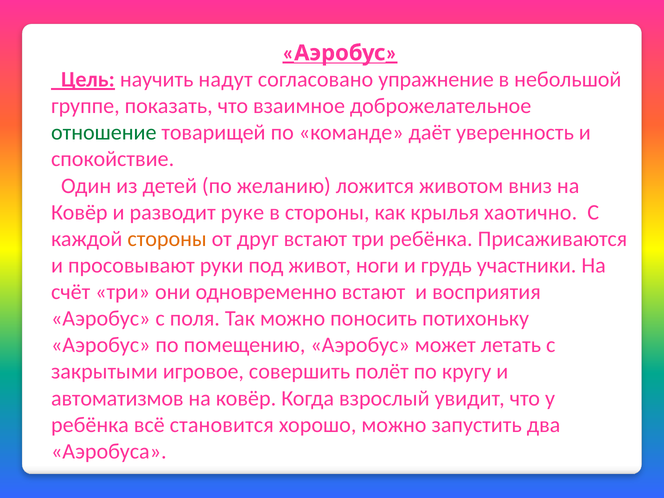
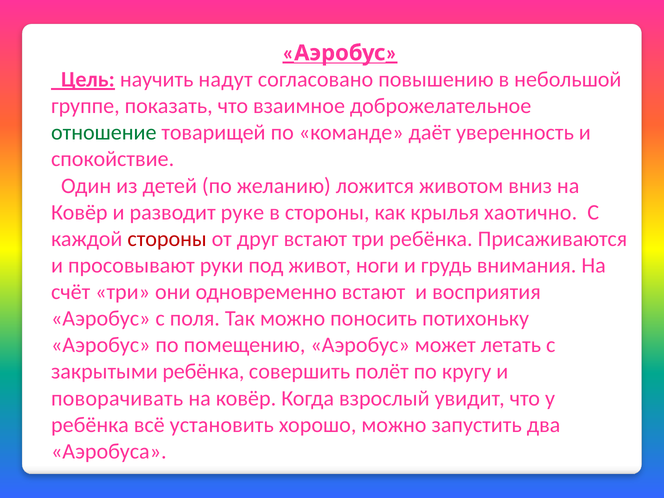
упражнение: упражнение -> повышению
стороны at (167, 239) colour: orange -> red
участники: участники -> внимания
закрытыми игровое: игровое -> ребёнка
автоматизмов: автоматизмов -> поворачивать
становится: становится -> установить
